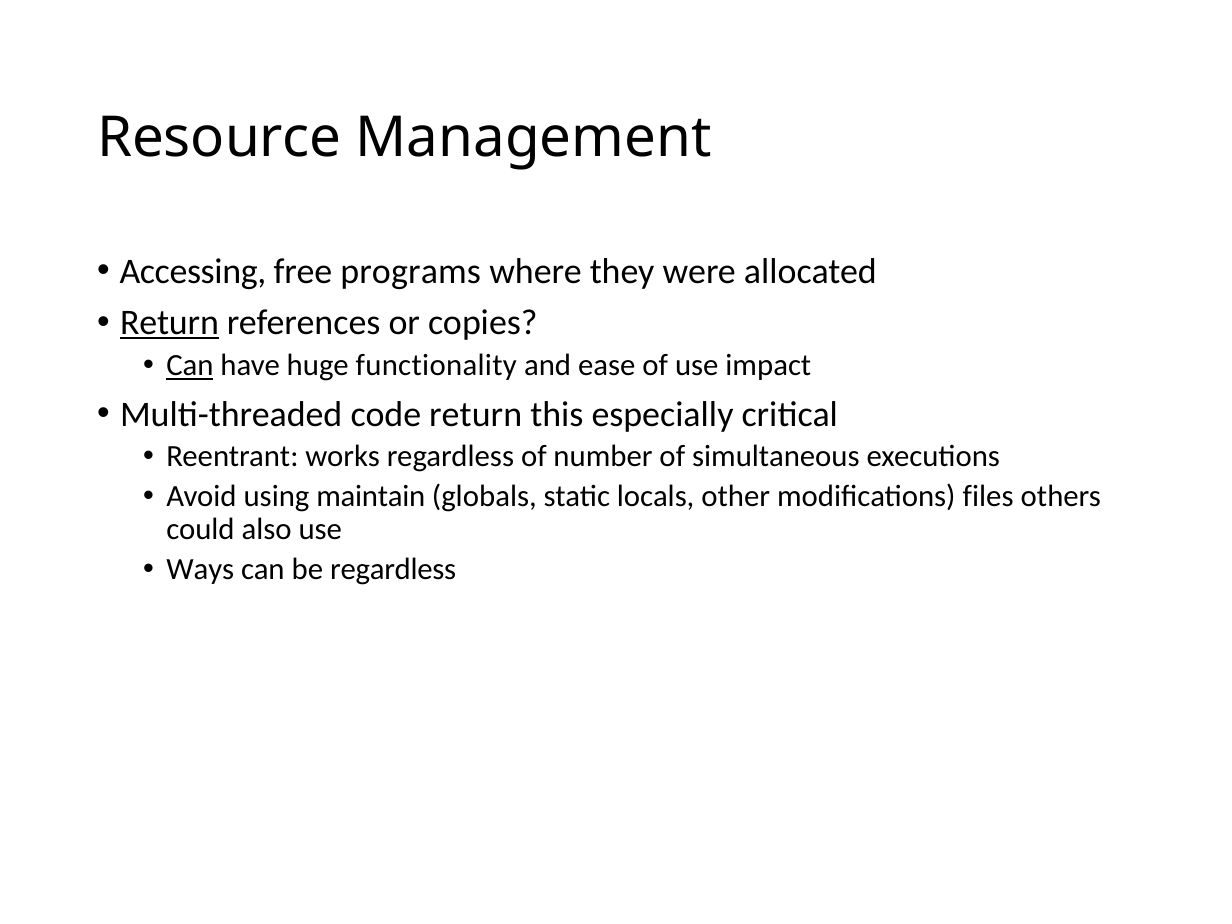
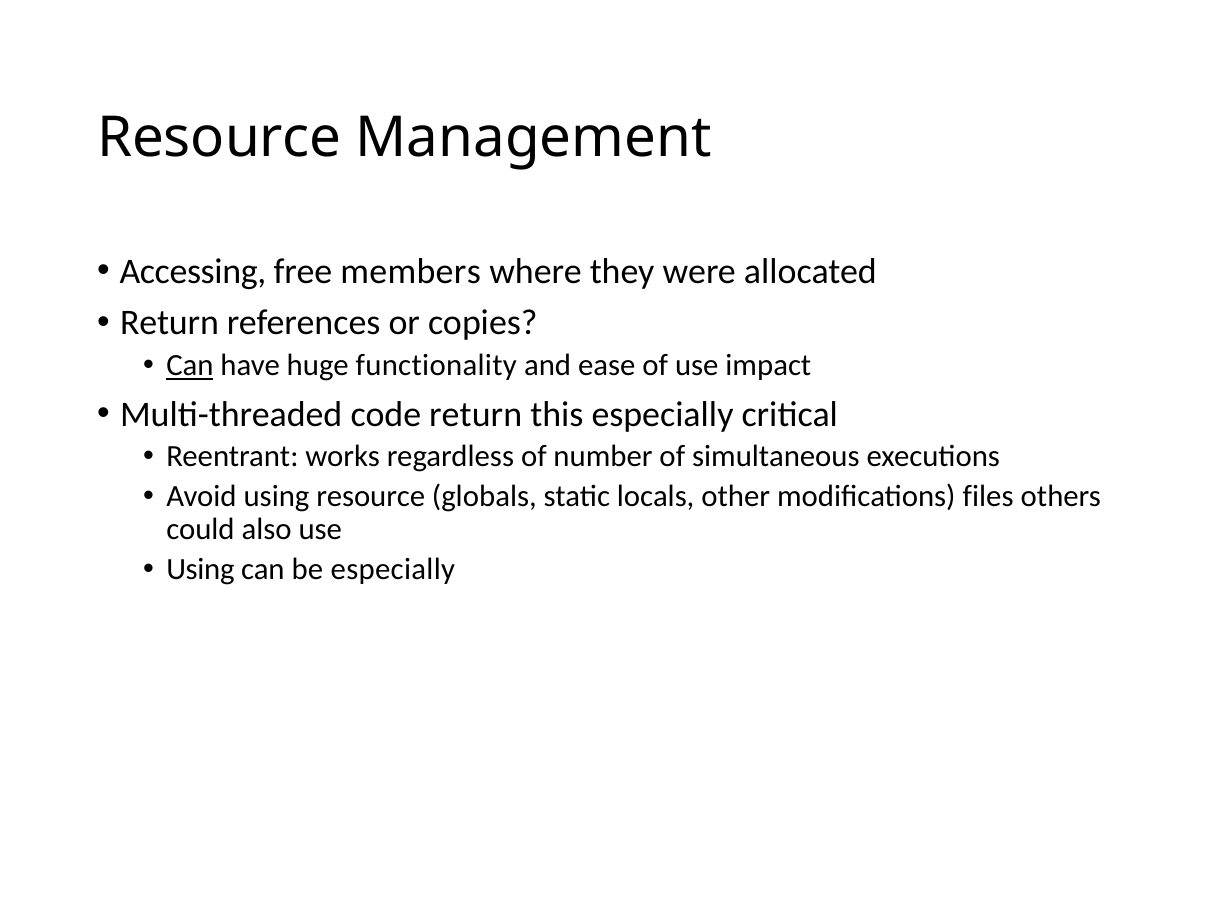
programs: programs -> members
Return at (170, 323) underline: present -> none
using maintain: maintain -> resource
Ways at (200, 569): Ways -> Using
be regardless: regardless -> especially
